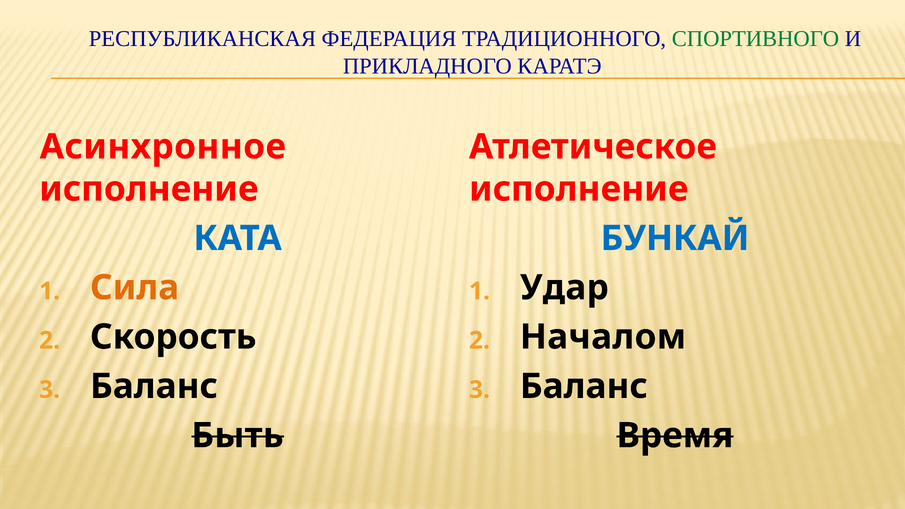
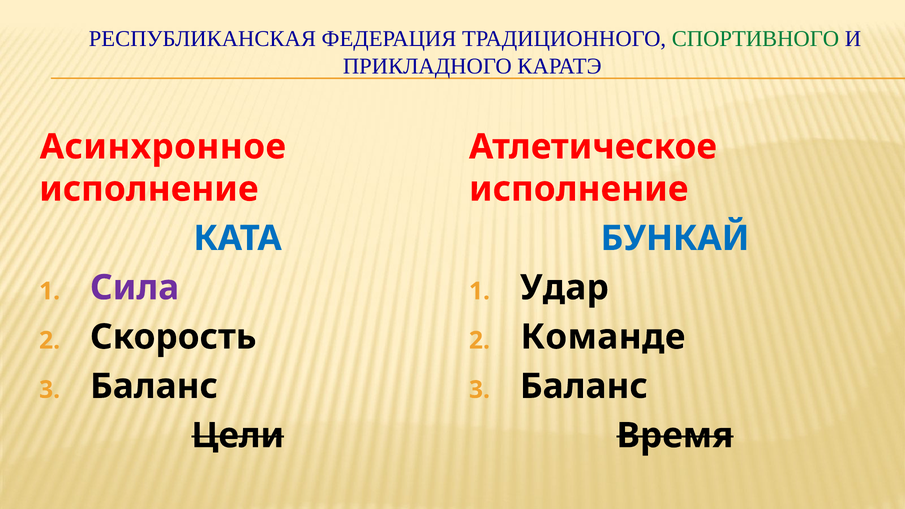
Сила colour: orange -> purple
Началом: Началом -> Команде
Быть: Быть -> Цели
